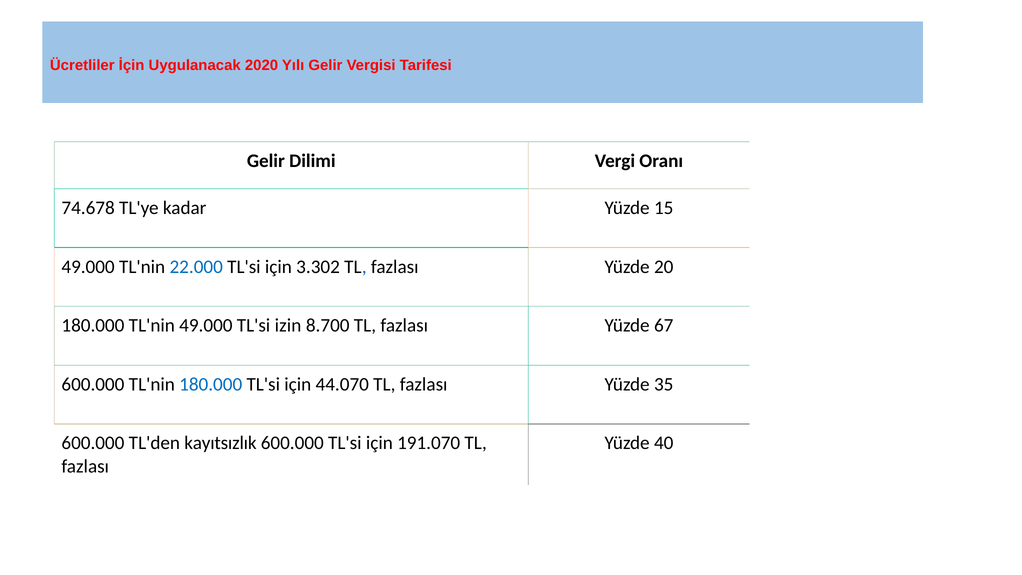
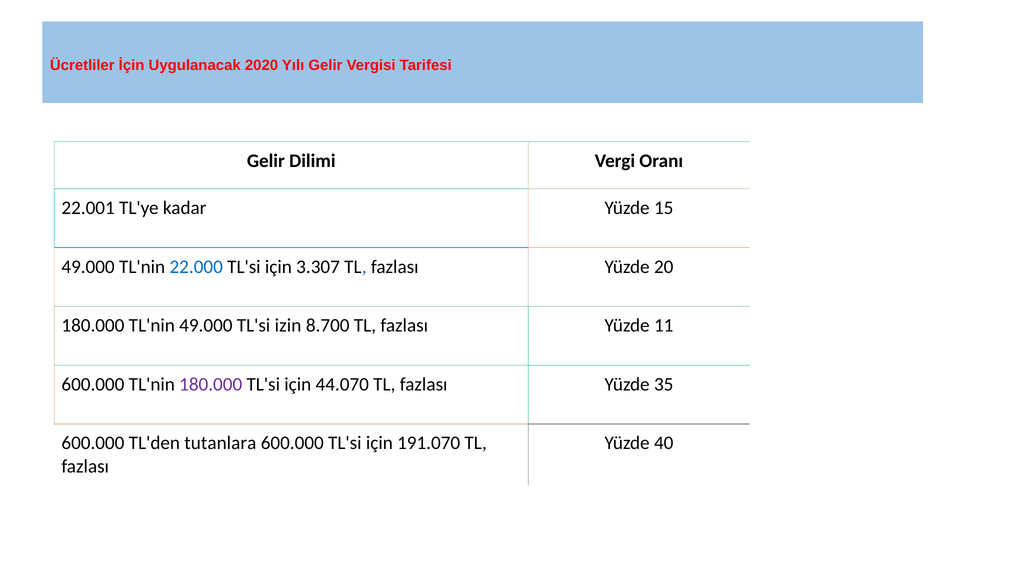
74.678: 74.678 -> 22.001
3.302: 3.302 -> 3.307
67: 67 -> 11
180.000 at (211, 384) colour: blue -> purple
kayıtsızlık: kayıtsızlık -> tutanlara
